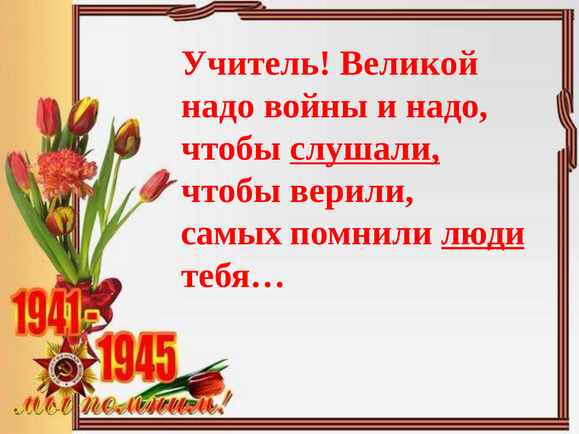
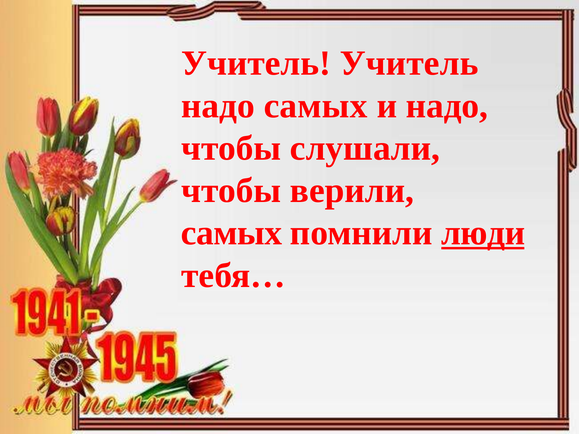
Учитель Великой: Великой -> Учитель
надо войны: войны -> самых
слушали underline: present -> none
